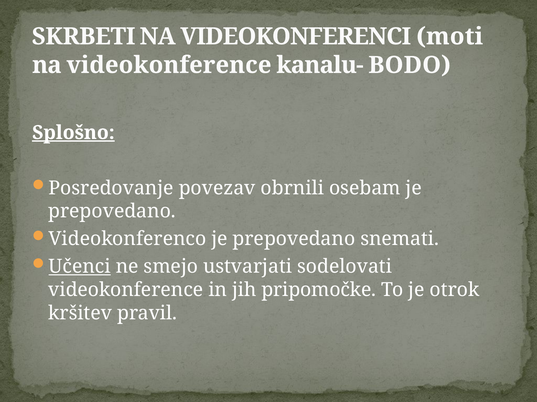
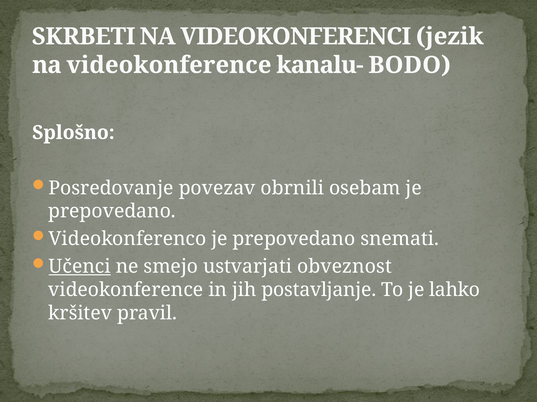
moti: moti -> jezik
Splošno underline: present -> none
sodelovati: sodelovati -> obveznost
pripomočke: pripomočke -> postavljanje
otrok: otrok -> lahko
